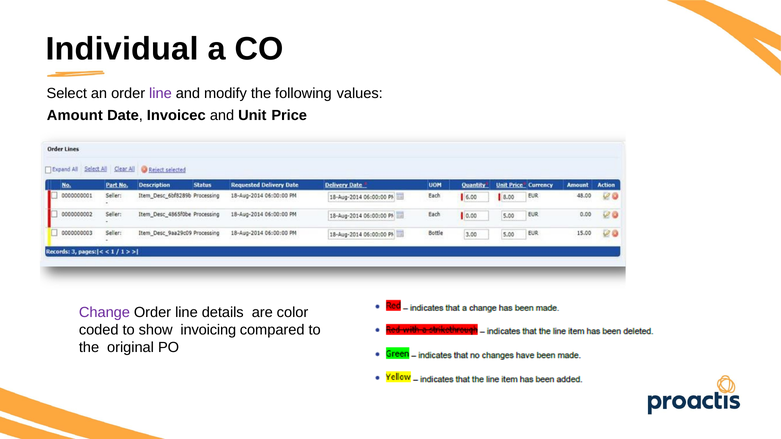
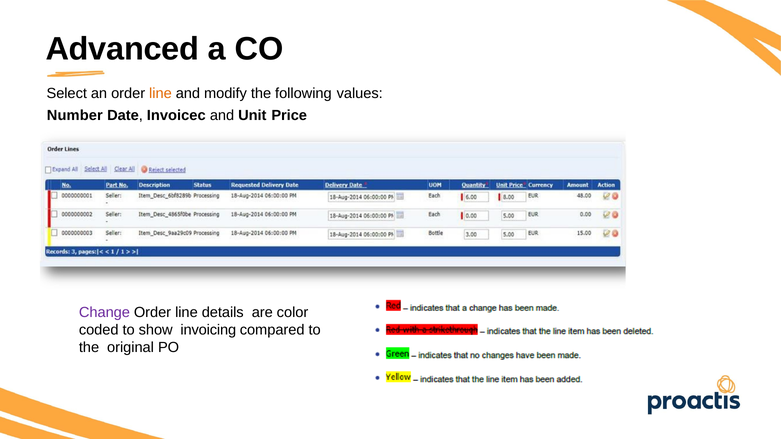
Individual: Individual -> Advanced
line at (160, 94) colour: purple -> orange
Amount: Amount -> Number
